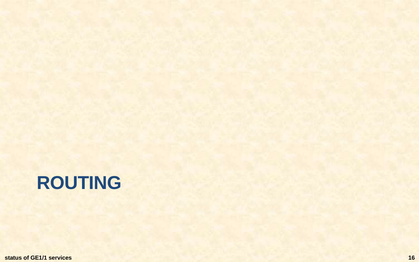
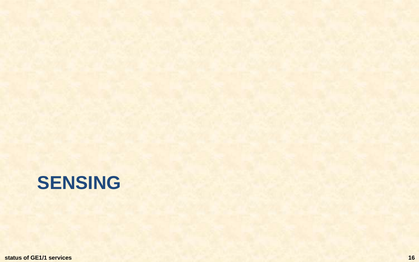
ROUTING: ROUTING -> SENSING
